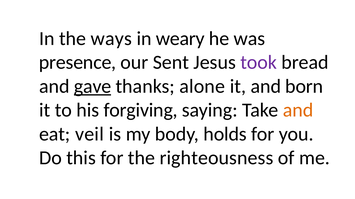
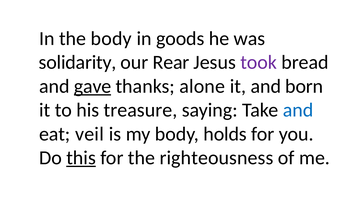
the ways: ways -> body
weary: weary -> goods
presence: presence -> solidarity
Sent: Sent -> Rear
forgiving: forgiving -> treasure
and at (298, 111) colour: orange -> blue
this underline: none -> present
